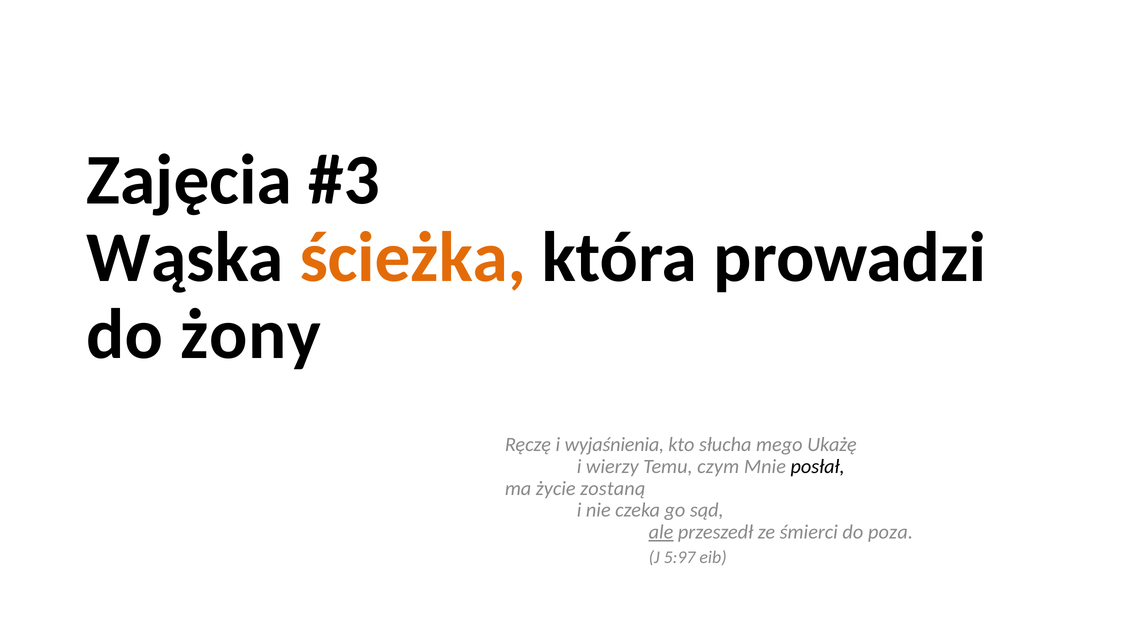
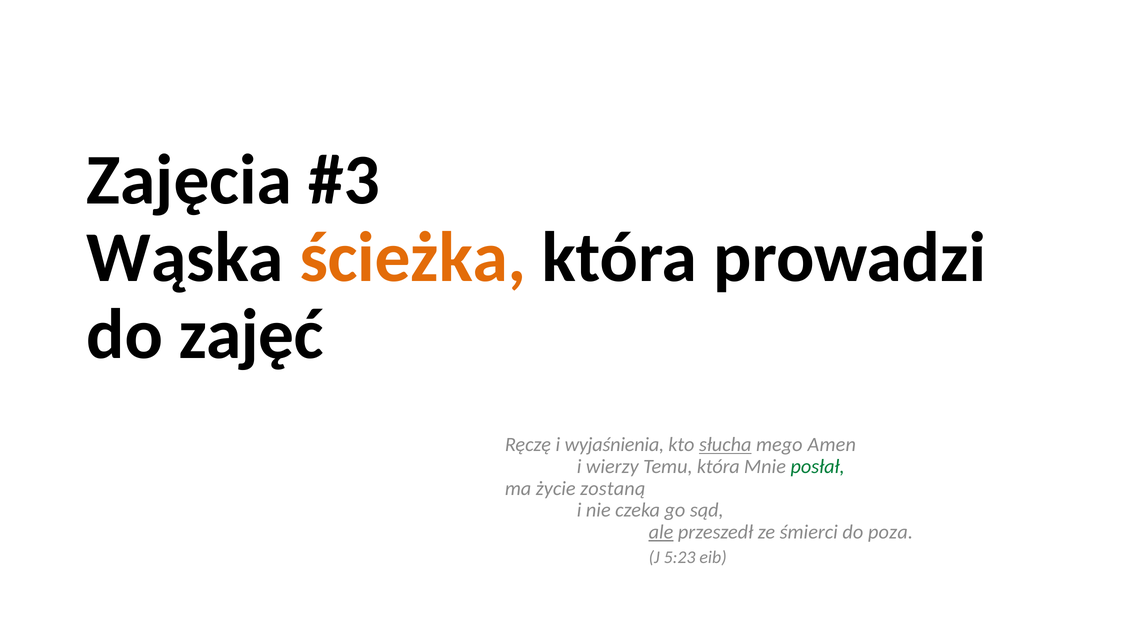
żony: żony -> zajęć
słucha underline: none -> present
Ukażę: Ukażę -> Amen
Temu czym: czym -> która
posłał colour: black -> green
5:97: 5:97 -> 5:23
